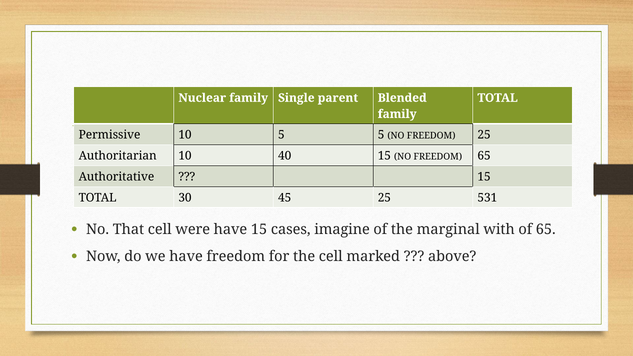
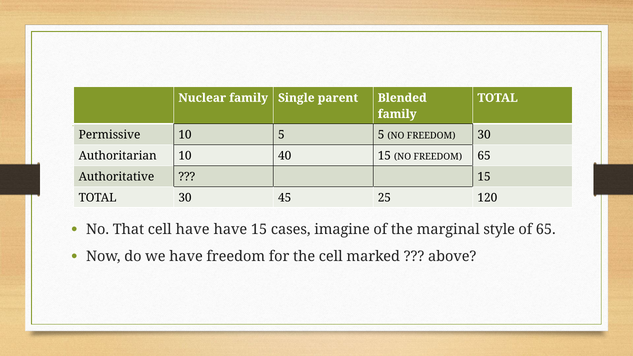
FREEDOM 25: 25 -> 30
531: 531 -> 120
cell were: were -> have
with: with -> style
